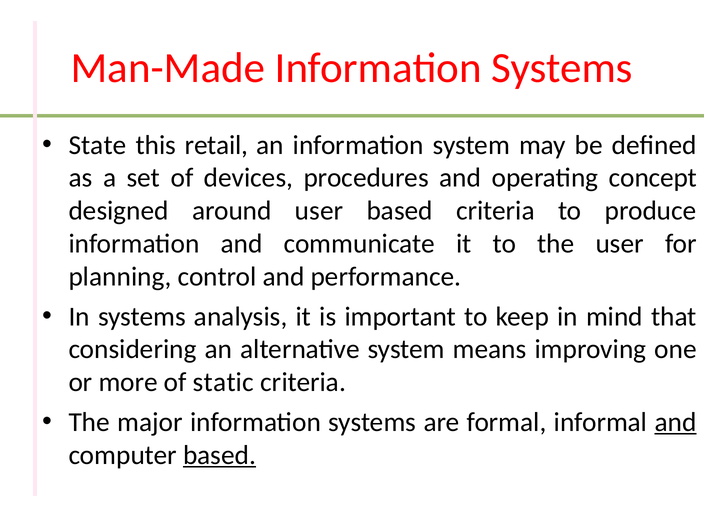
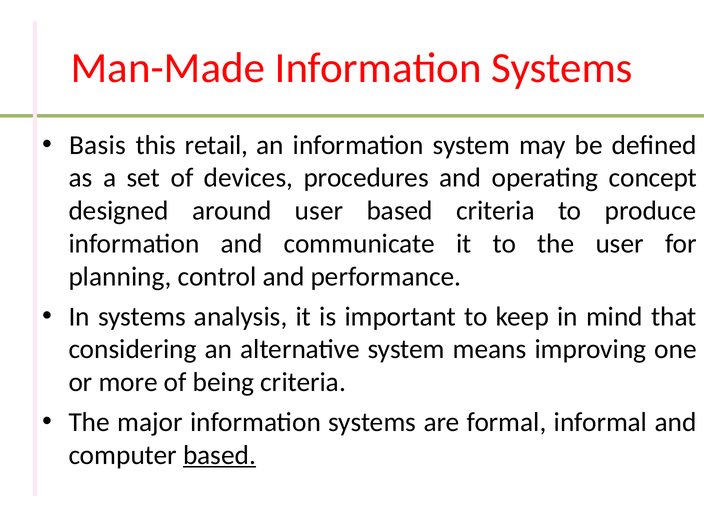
State: State -> Basis
static: static -> being
and at (676, 422) underline: present -> none
